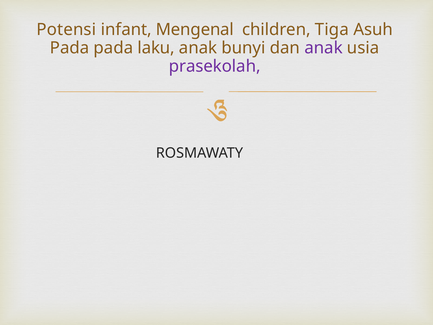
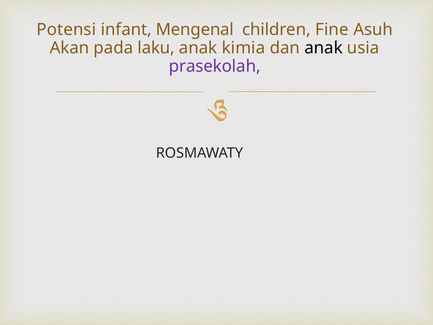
Tiga: Tiga -> Fine
Pada at (70, 48): Pada -> Akan
bunyi: bunyi -> kimia
anak at (324, 48) colour: purple -> black
